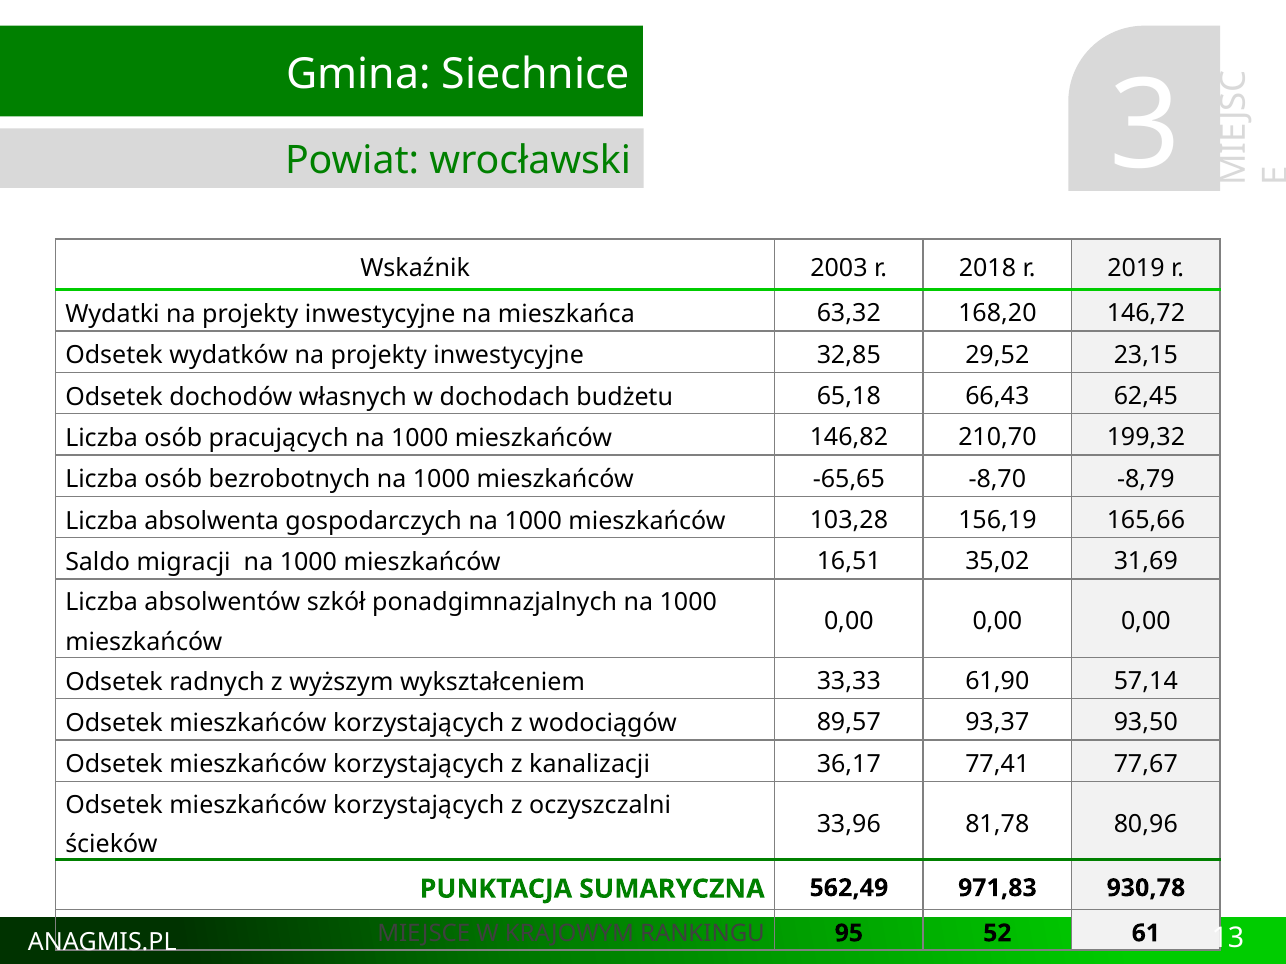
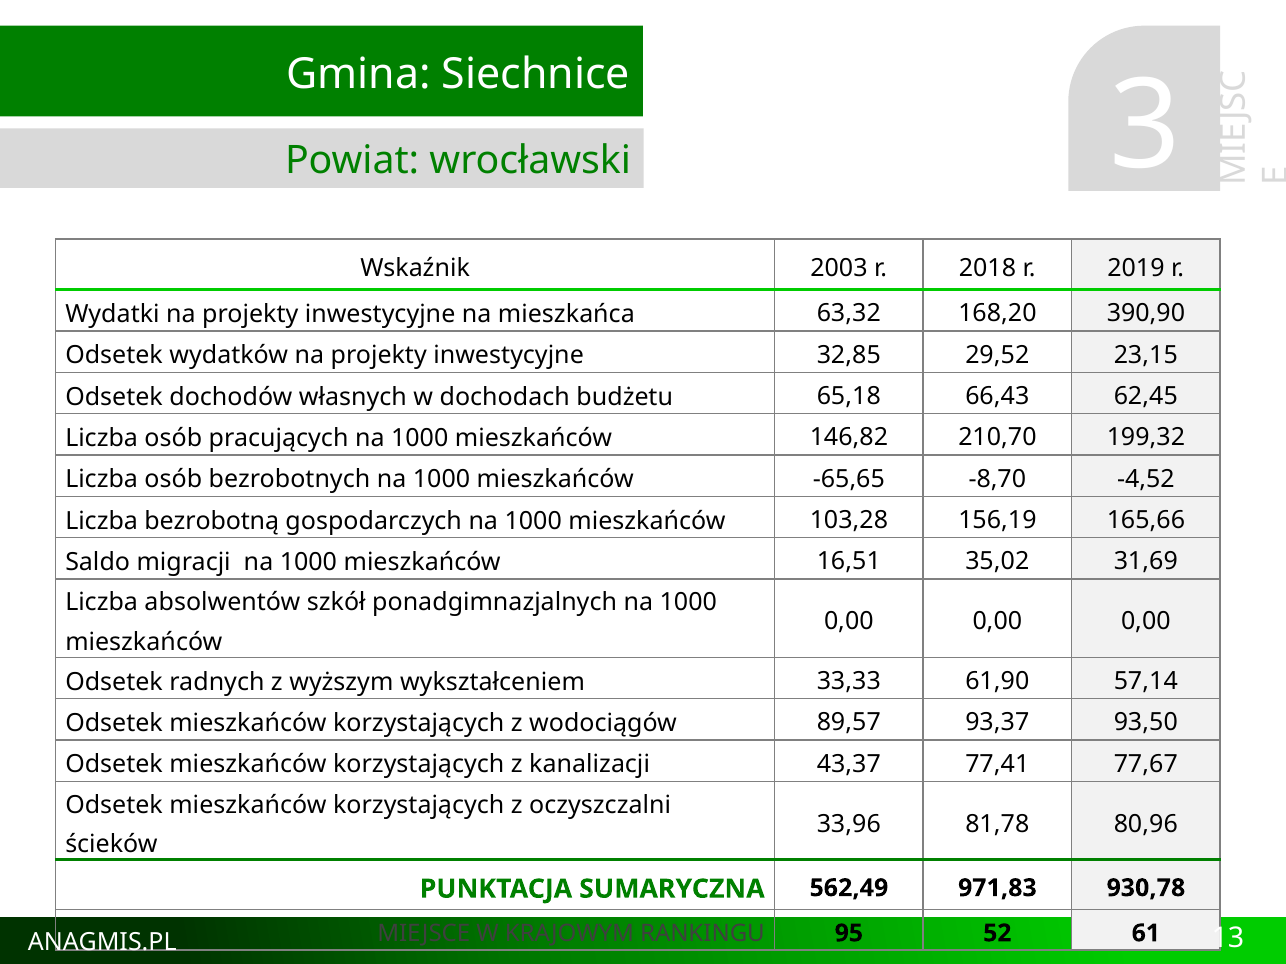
146,72: 146,72 -> 390,90
-8,79: -8,79 -> -4,52
absolwenta: absolwenta -> bezrobotną
36,17: 36,17 -> 43,37
